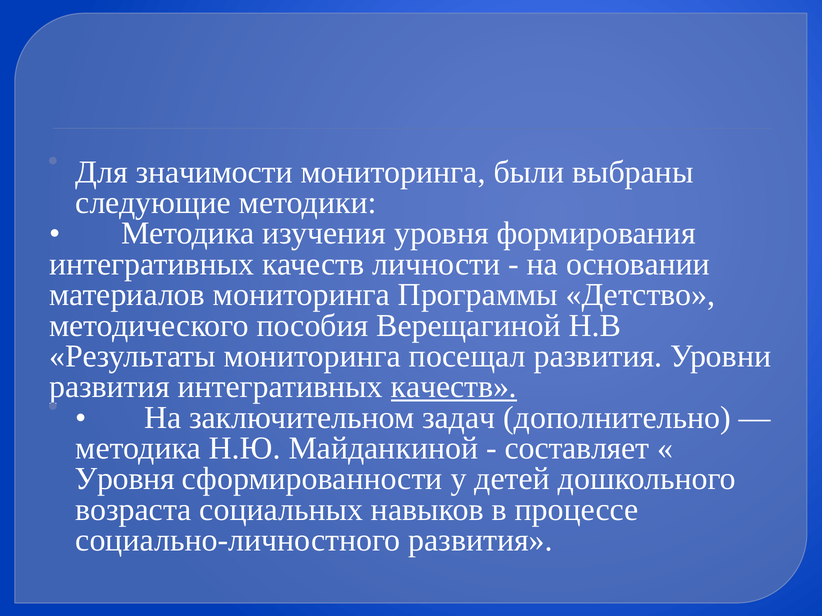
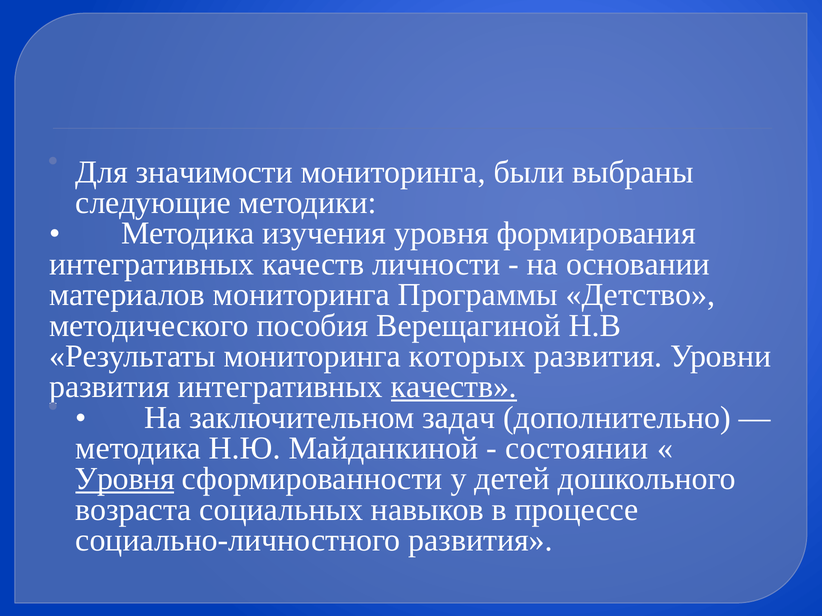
посещал: посещал -> которых
составляет: составляет -> состоянии
Уровня at (125, 479) underline: none -> present
